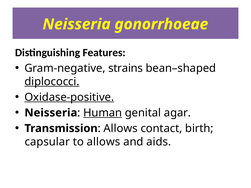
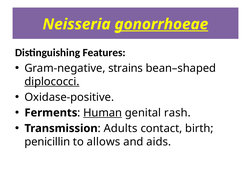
gonorrhoeae underline: none -> present
Oxidase-positive underline: present -> none
Neisseria at (51, 113): Neisseria -> Ferments
agar: agar -> rash
Allows at (121, 129): Allows -> Adults
capsular: capsular -> penicillin
